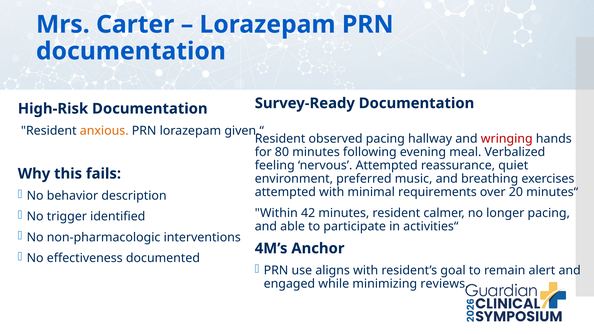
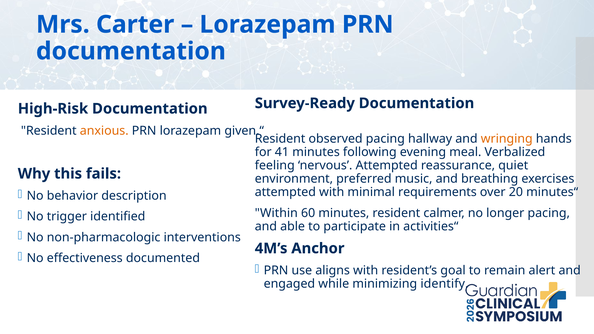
wringing colour: red -> orange
80: 80 -> 41
42: 42 -> 60
reviews: reviews -> identify
